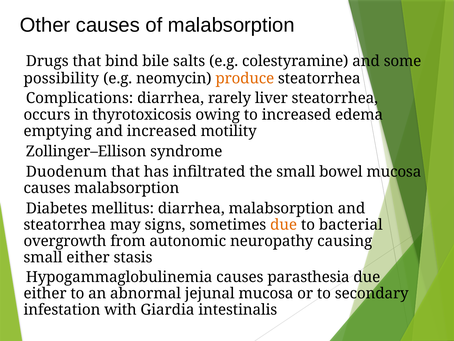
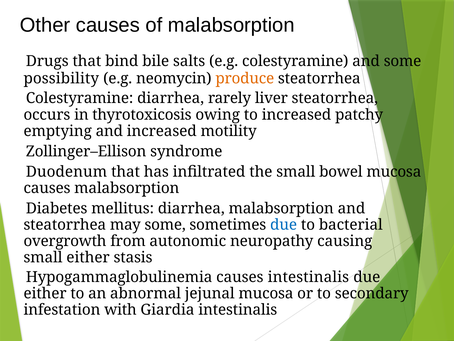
Complications at (80, 98): Complications -> Colestyramine
edema: edema -> patchy
may signs: signs -> some
due at (284, 224) colour: orange -> blue
causes parasthesia: parasthesia -> intestinalis
